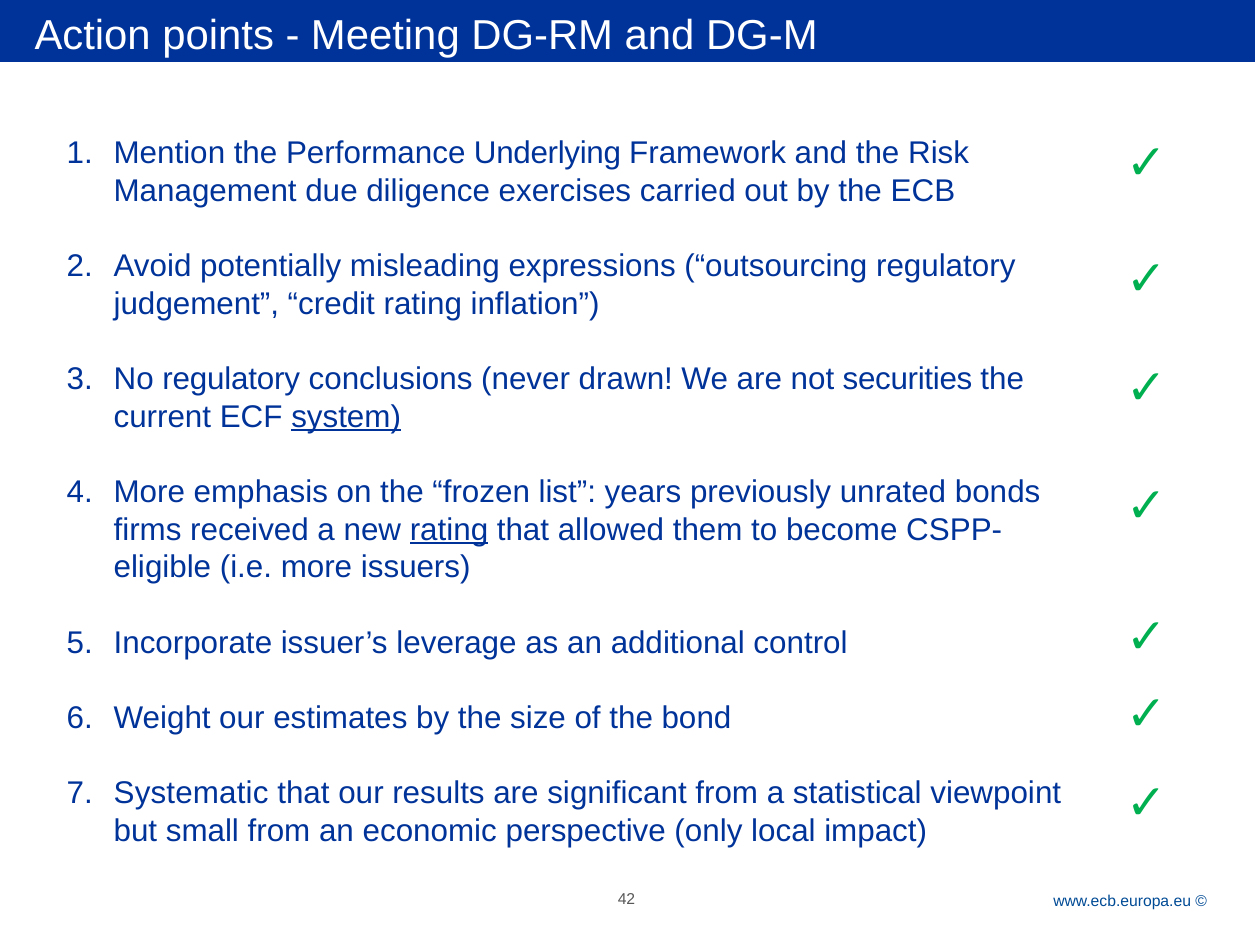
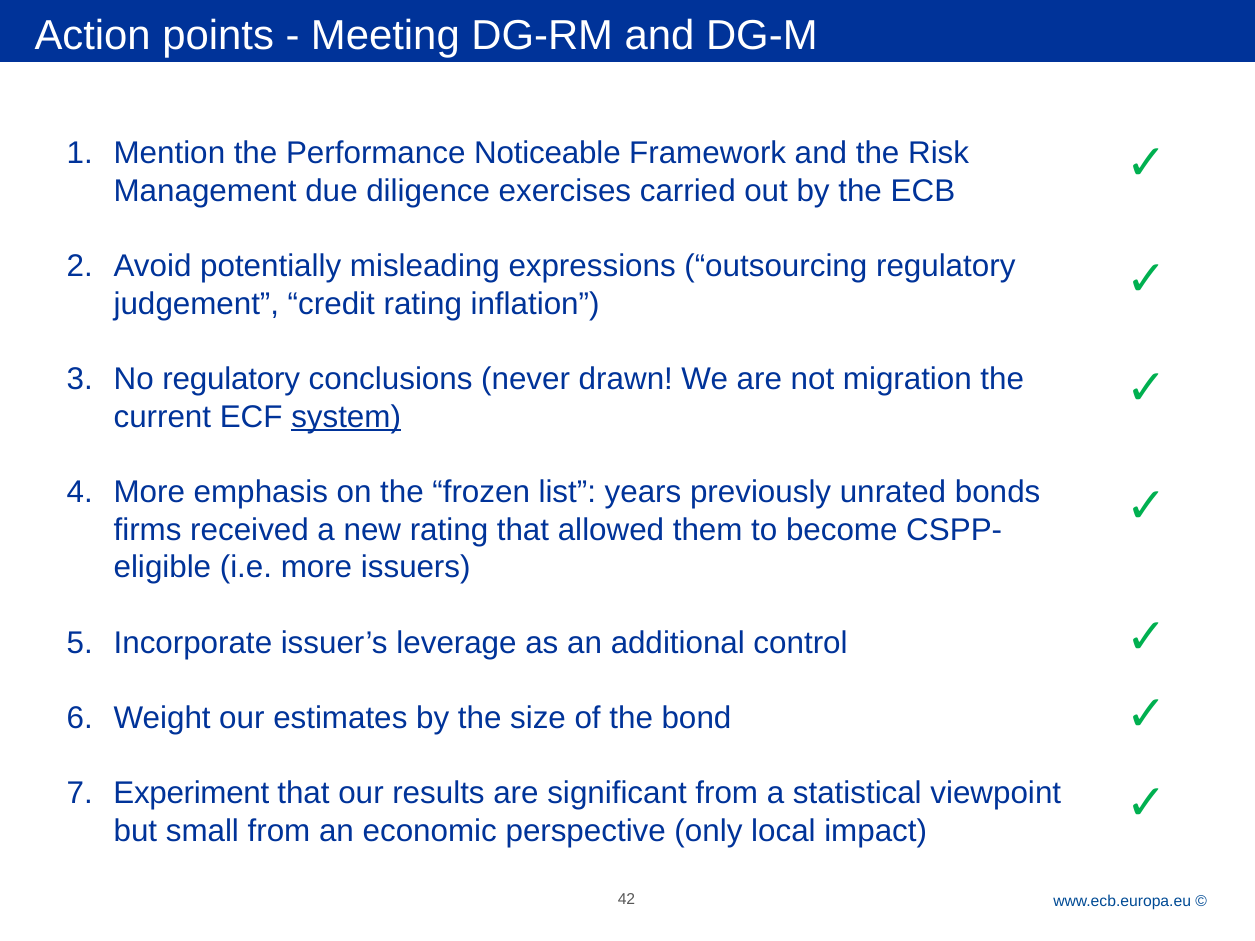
Underlying: Underlying -> Noticeable
securities: securities -> migration
rating at (449, 530) underline: present -> none
Systematic: Systematic -> Experiment
